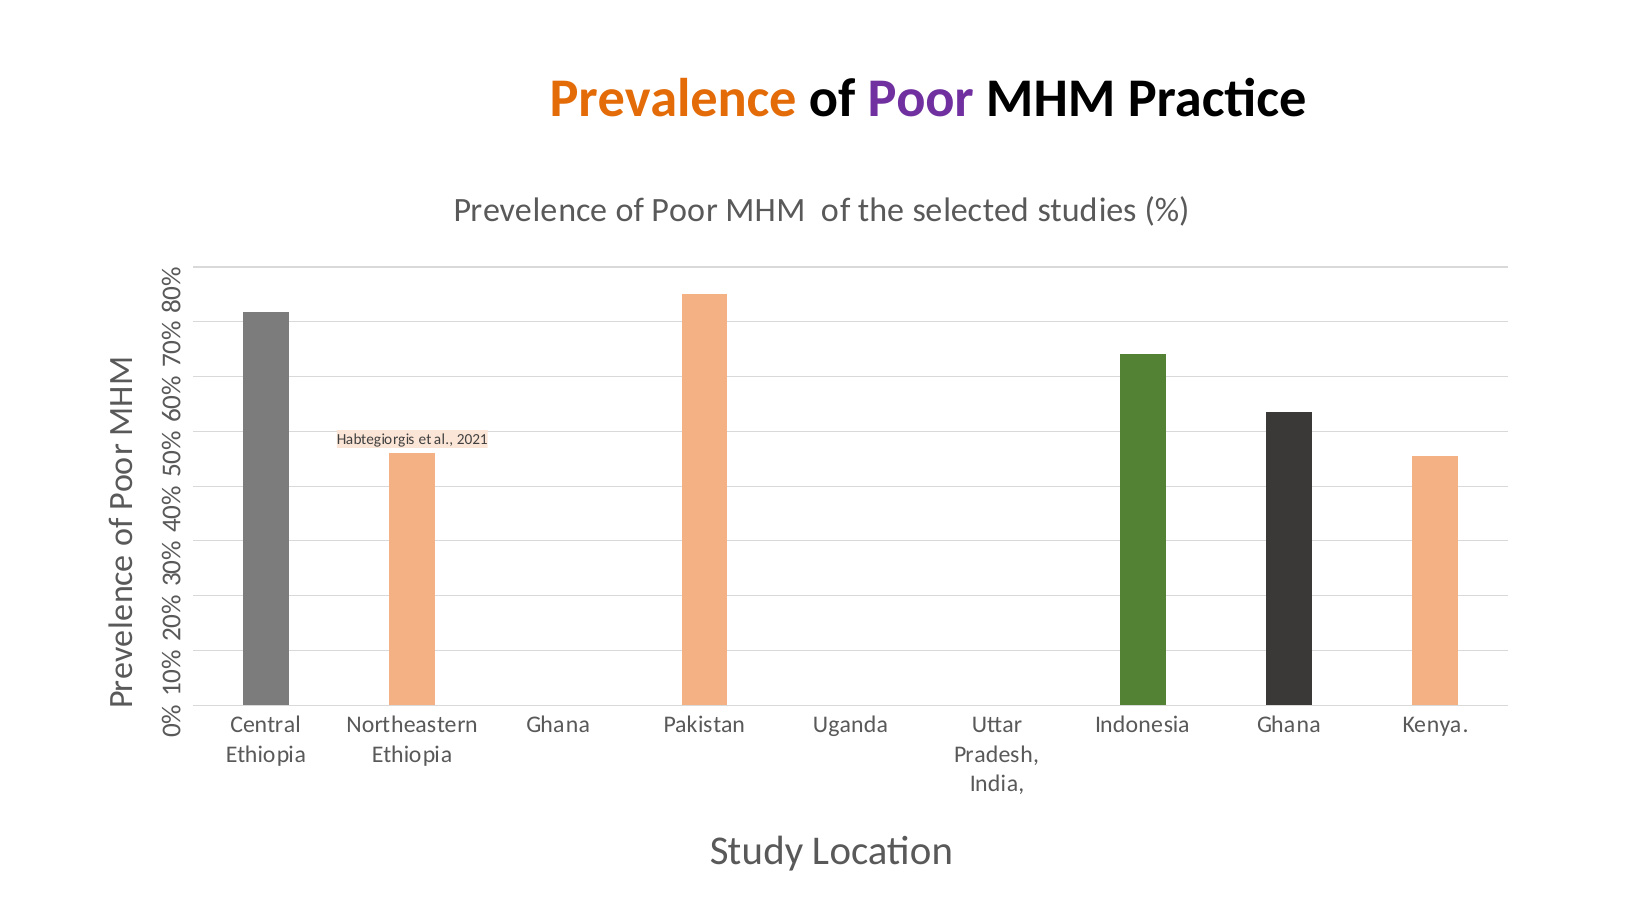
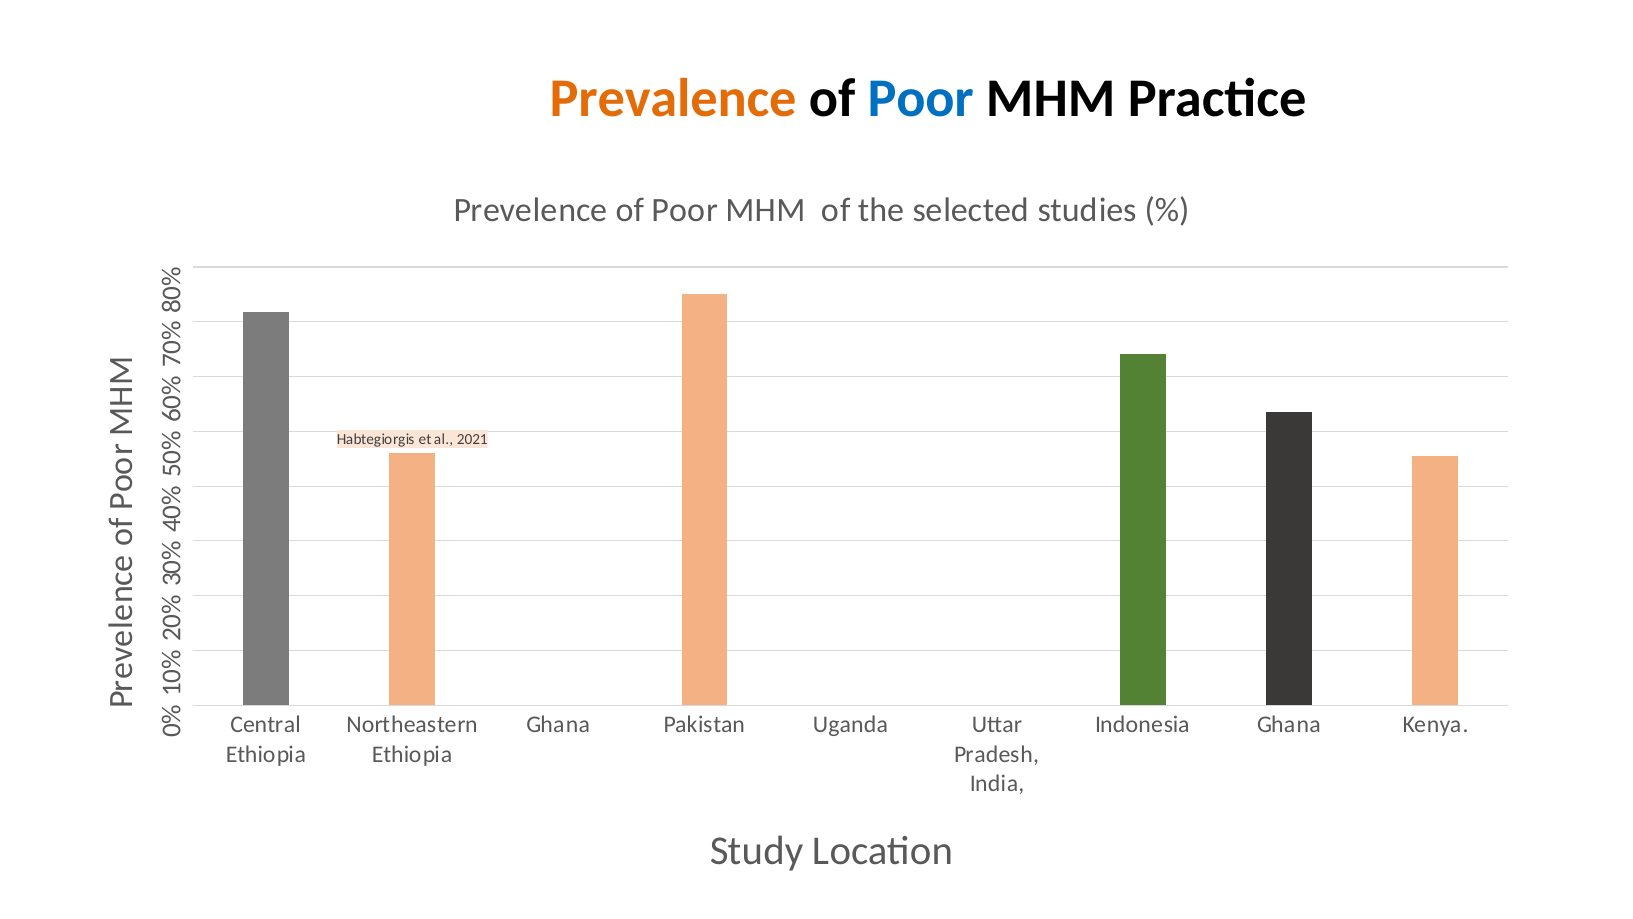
Poor at (921, 98) colour: purple -> blue
